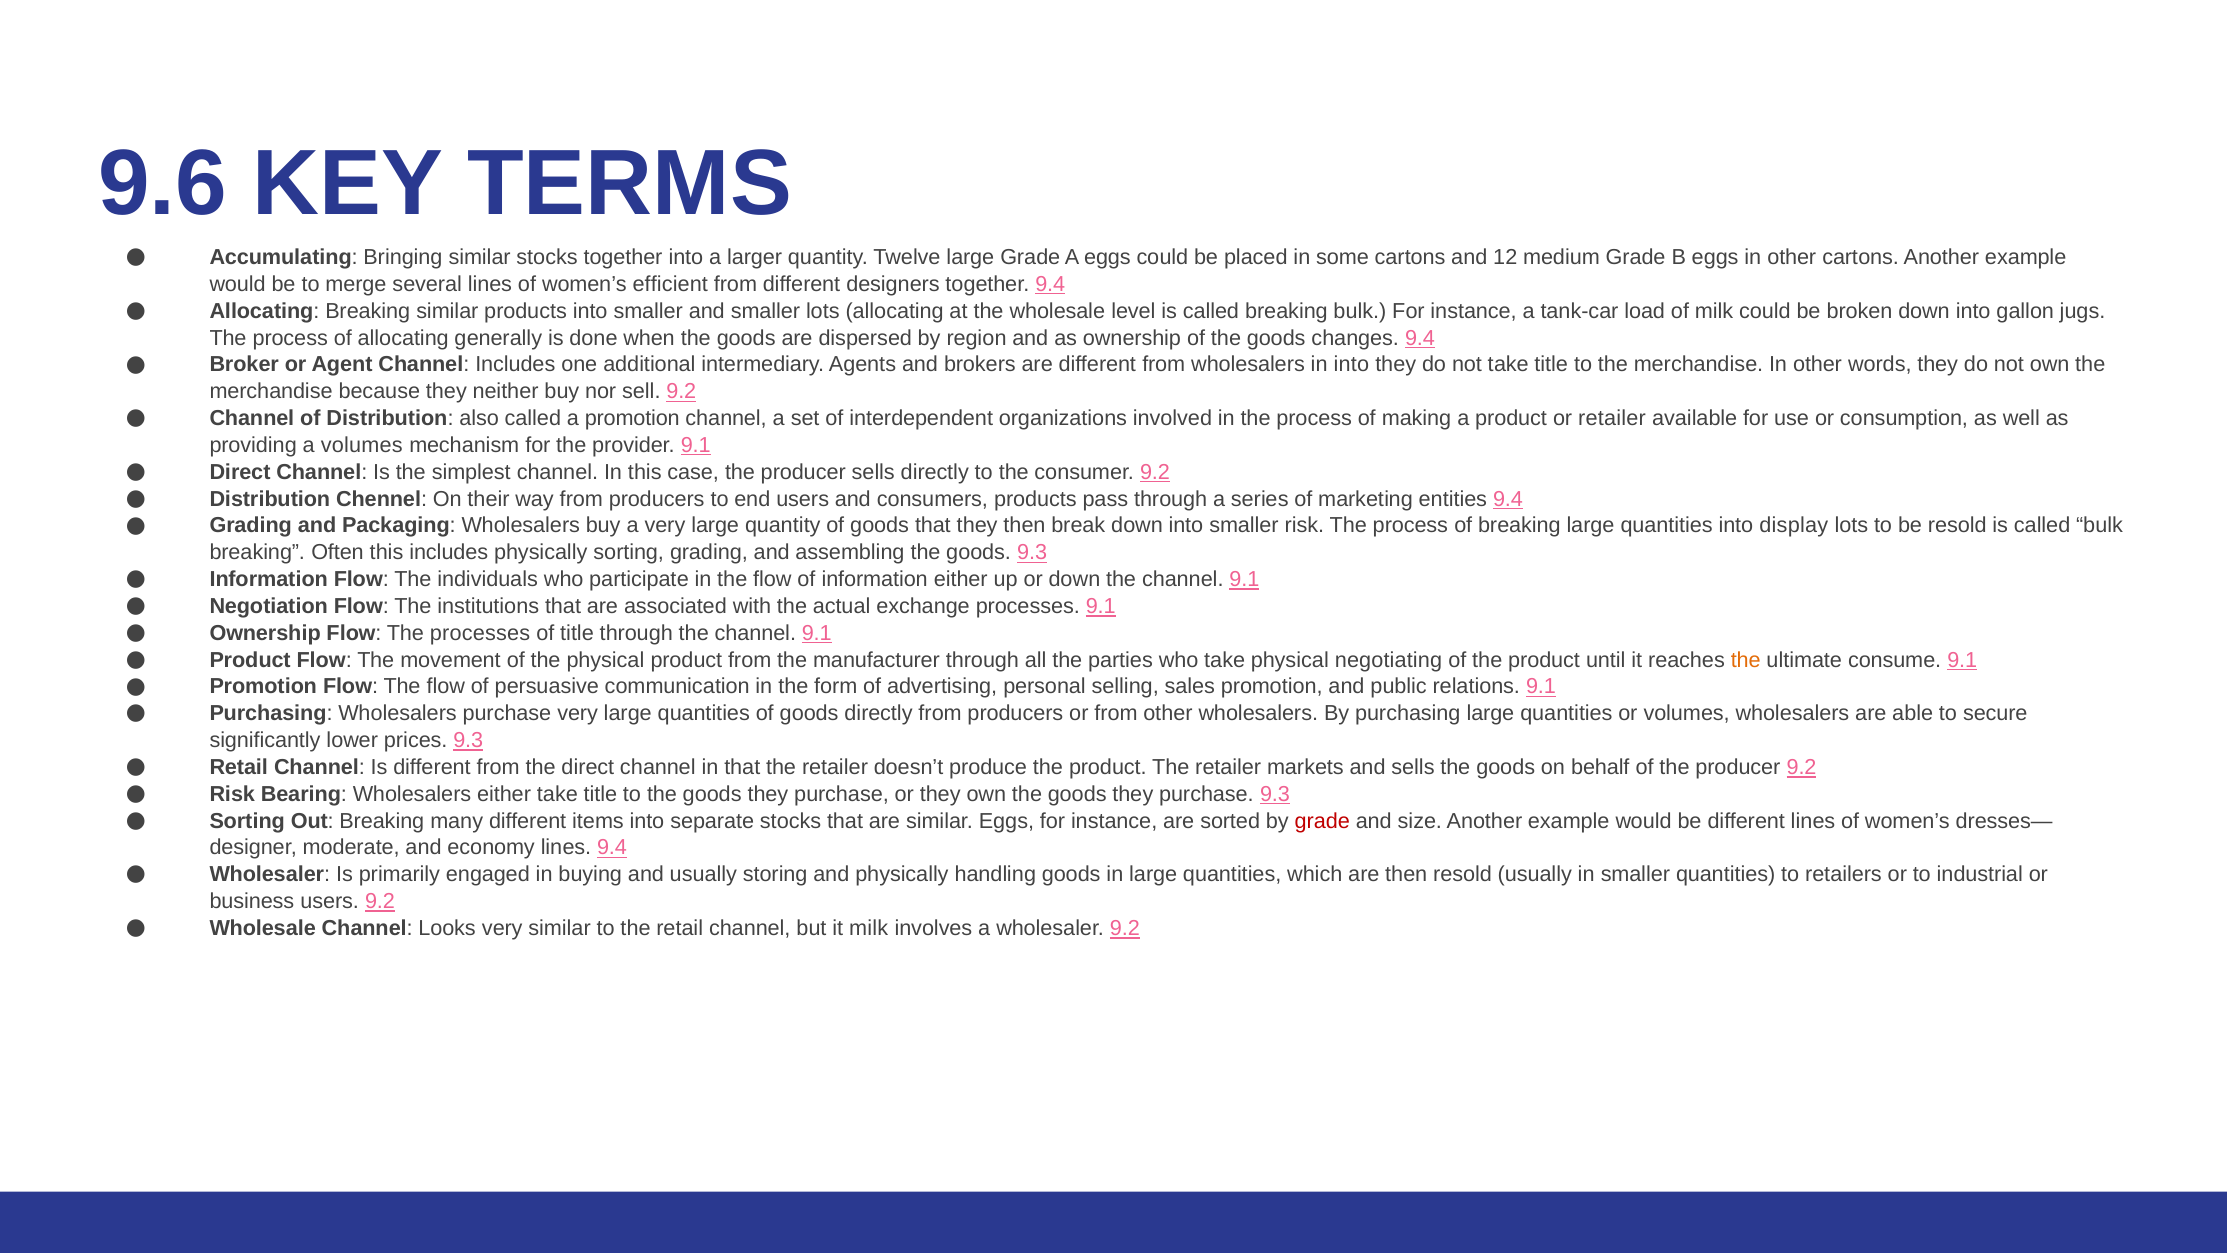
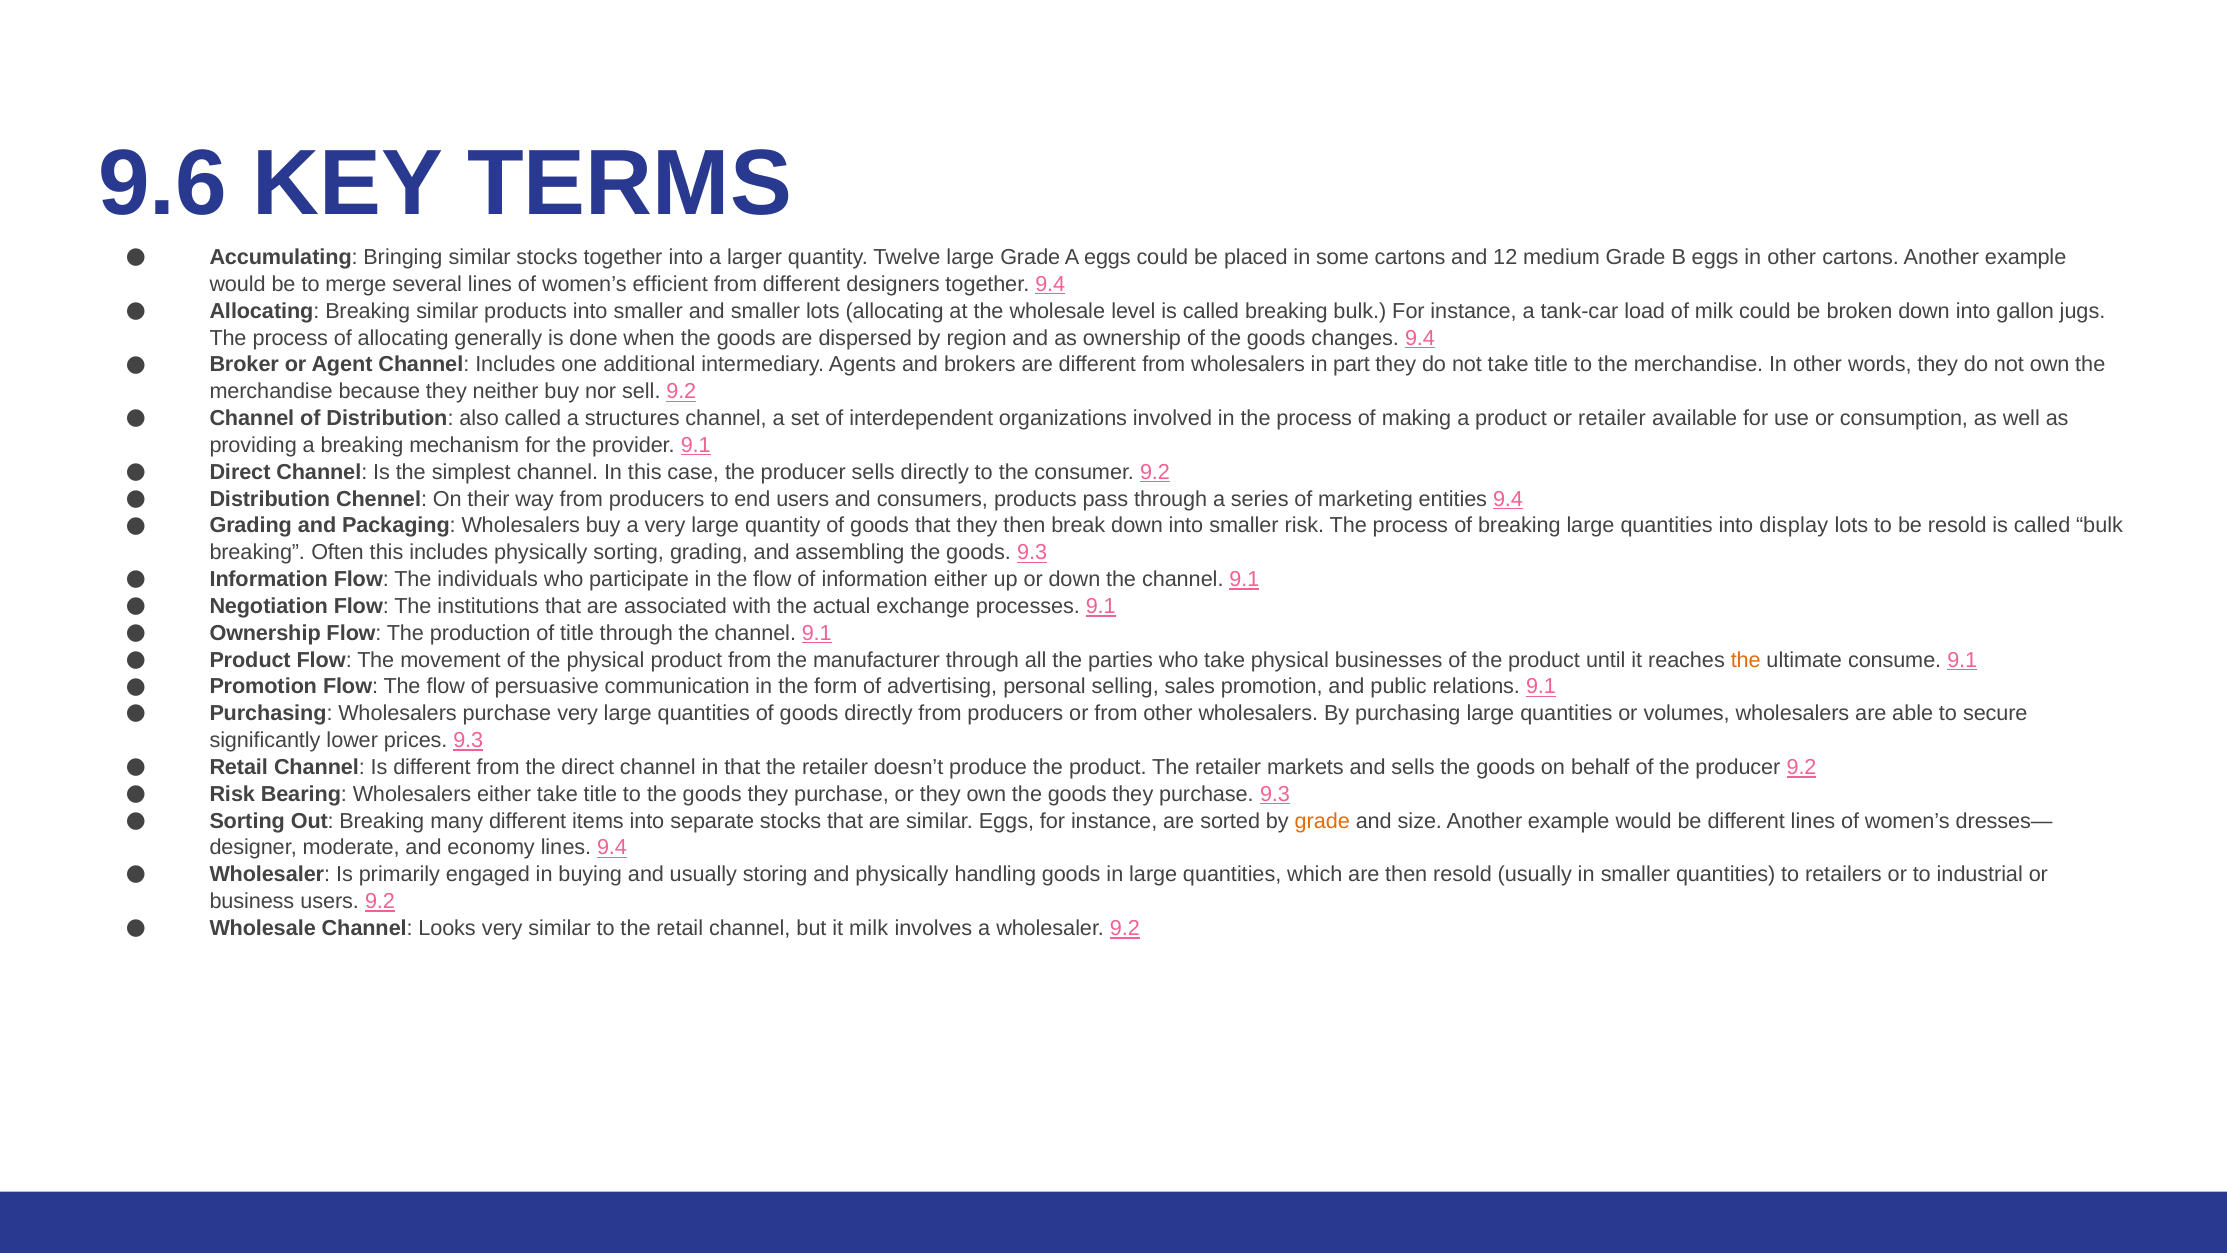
in into: into -> part
a promotion: promotion -> structures
a volumes: volumes -> breaking
The processes: processes -> production
negotiating: negotiating -> businesses
grade at (1322, 821) colour: red -> orange
